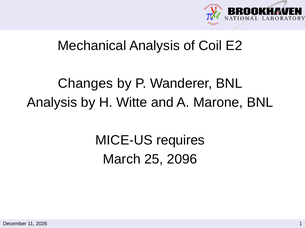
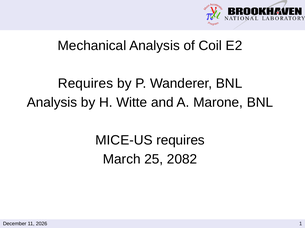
Changes at (85, 84): Changes -> Requires
2096: 2096 -> 2082
